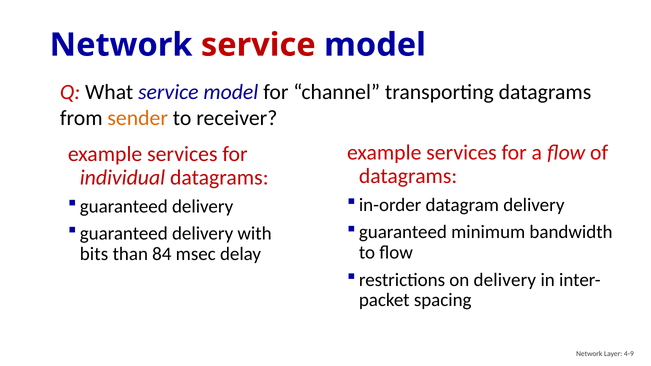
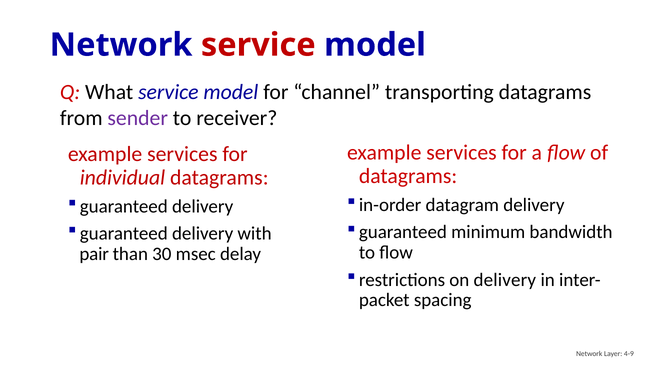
sender colour: orange -> purple
bits: bits -> pair
84: 84 -> 30
